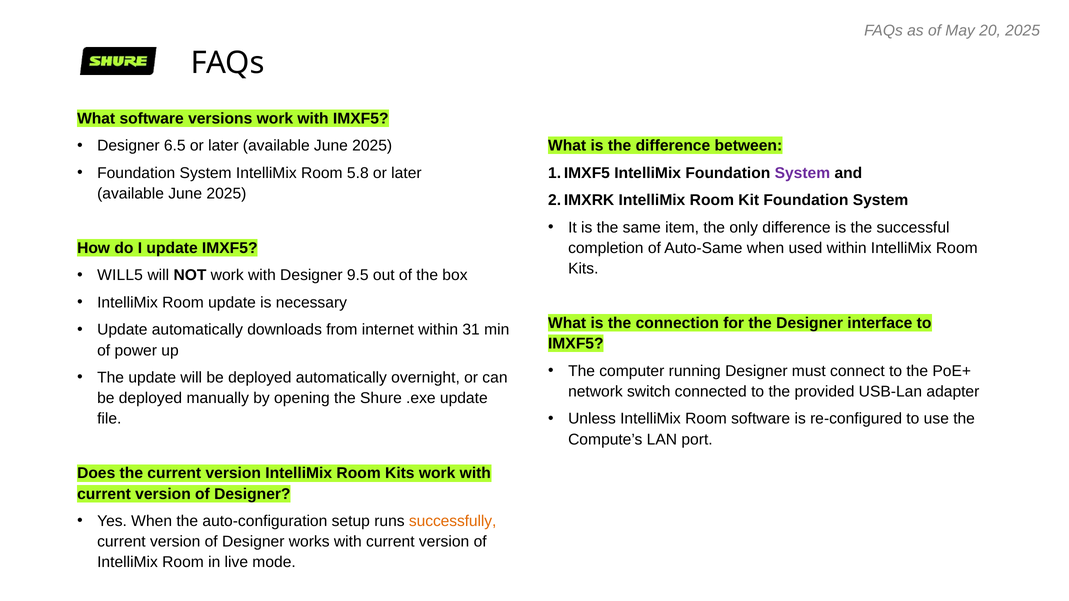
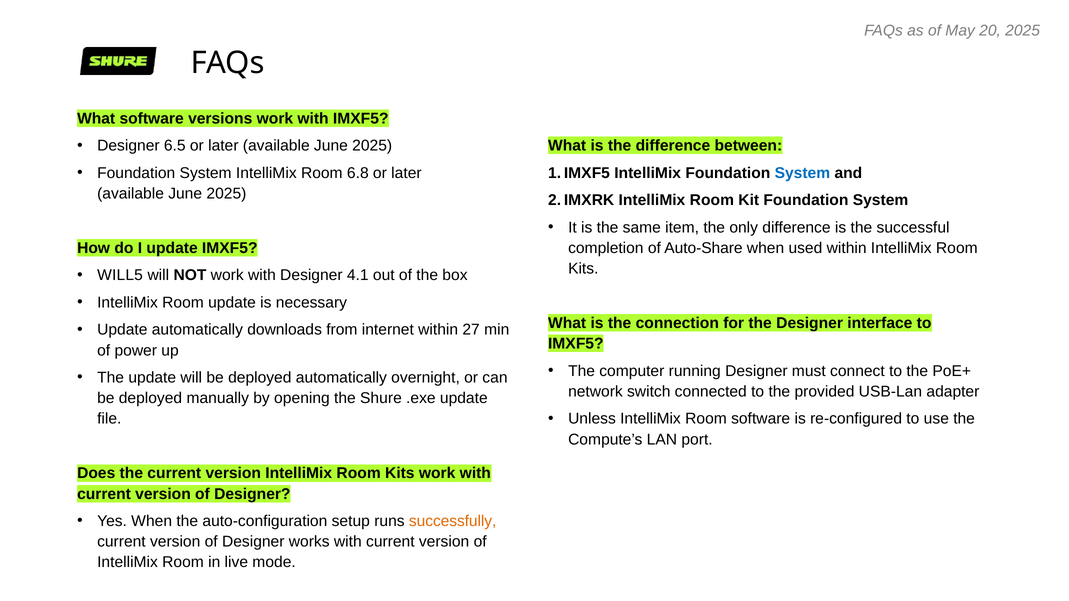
5.8: 5.8 -> 6.8
System at (802, 173) colour: purple -> blue
Auto-Same: Auto-Same -> Auto-Share
9.5: 9.5 -> 4.1
31: 31 -> 27
